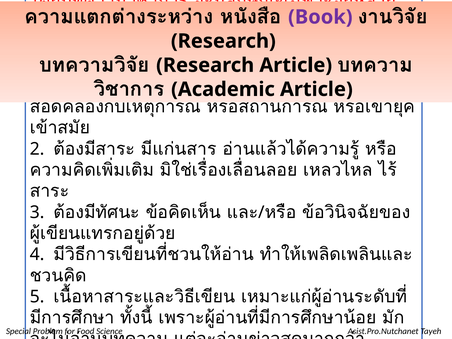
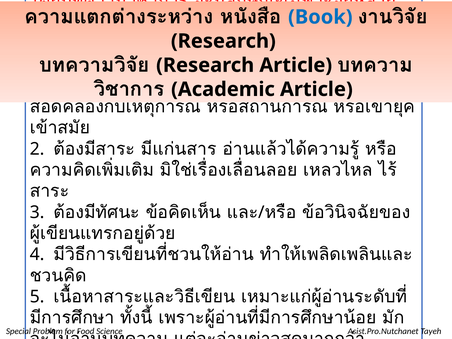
Book colour: purple -> blue
